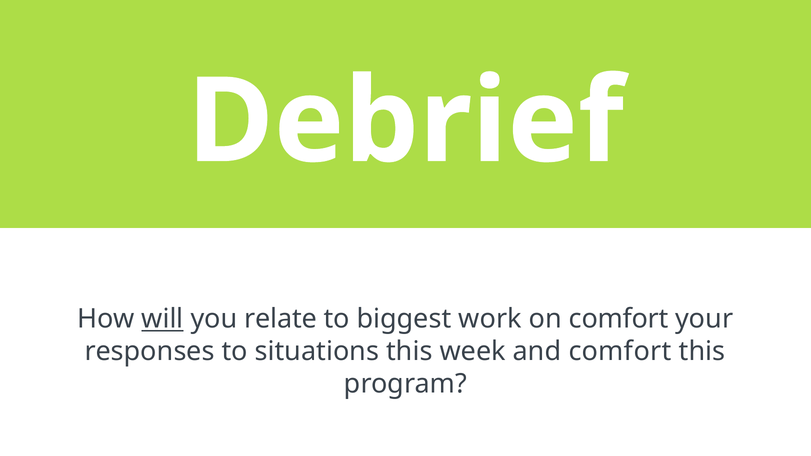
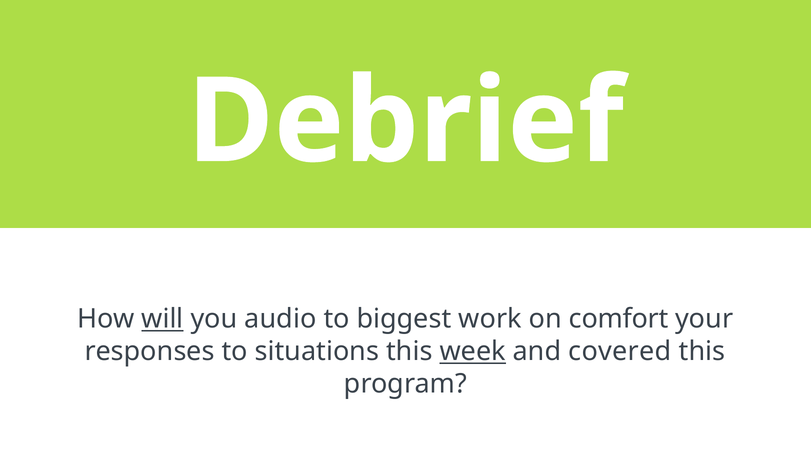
relate: relate -> audio
week underline: none -> present
and comfort: comfort -> covered
